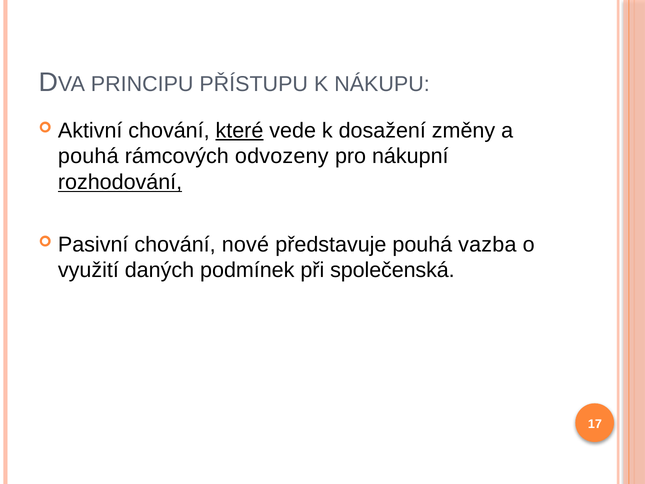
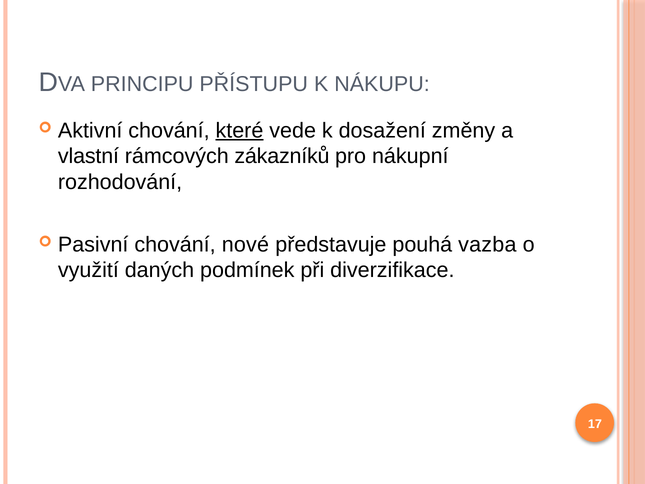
pouhá at (88, 156): pouhá -> vlastní
odvozeny: odvozeny -> zákazníků
rozhodování underline: present -> none
společenská: společenská -> diverzifikace
